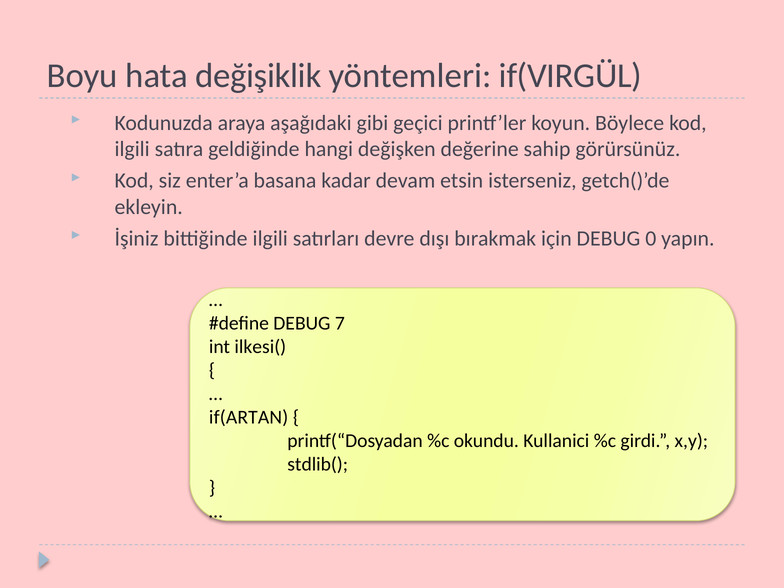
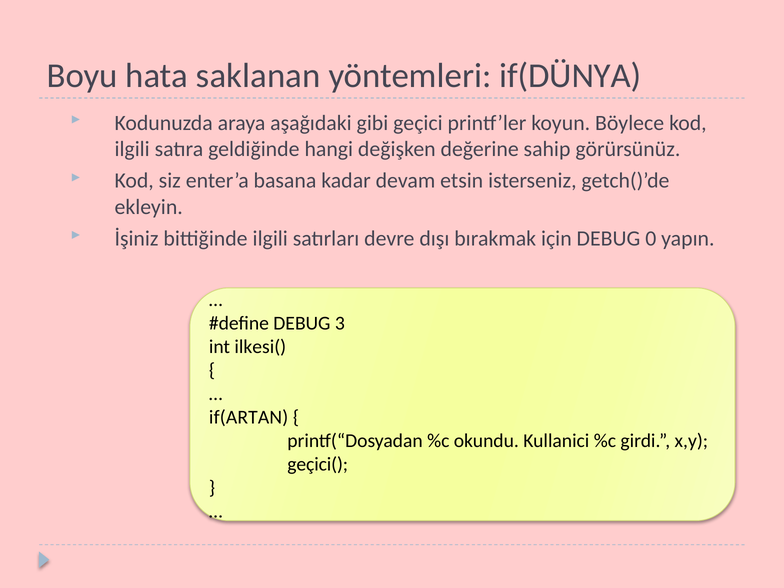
değişiklik: değişiklik -> saklanan
if(VIRGÜL: if(VIRGÜL -> if(DÜNYA
7: 7 -> 3
stdlib(: stdlib( -> geçici(
